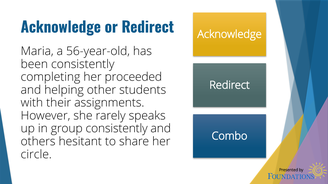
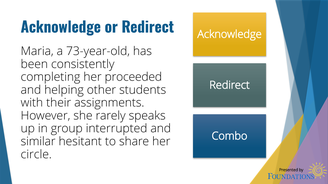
56-year-old: 56-year-old -> 73-year-old
group consistently: consistently -> interrupted
others: others -> similar
